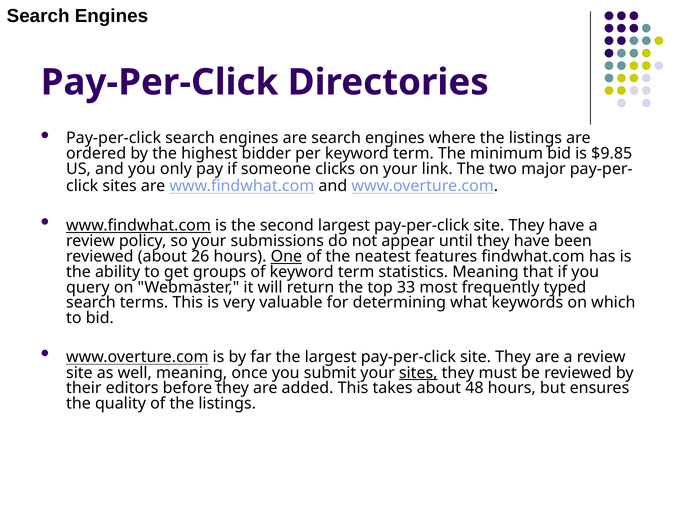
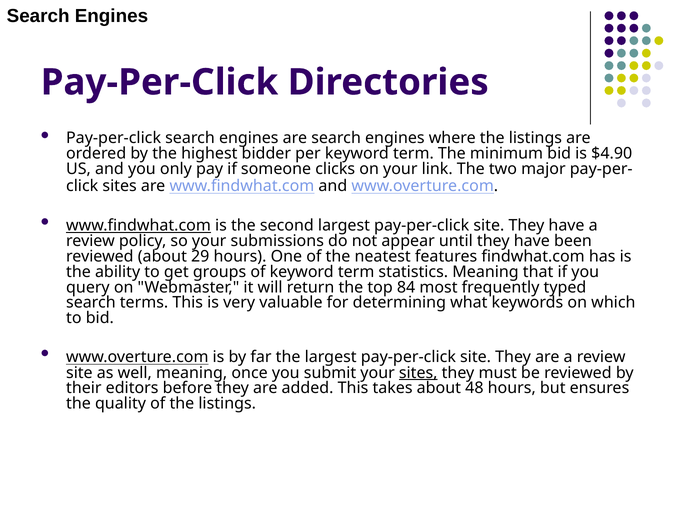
$9.85: $9.85 -> $4.90
26: 26 -> 29
One underline: present -> none
33: 33 -> 84
